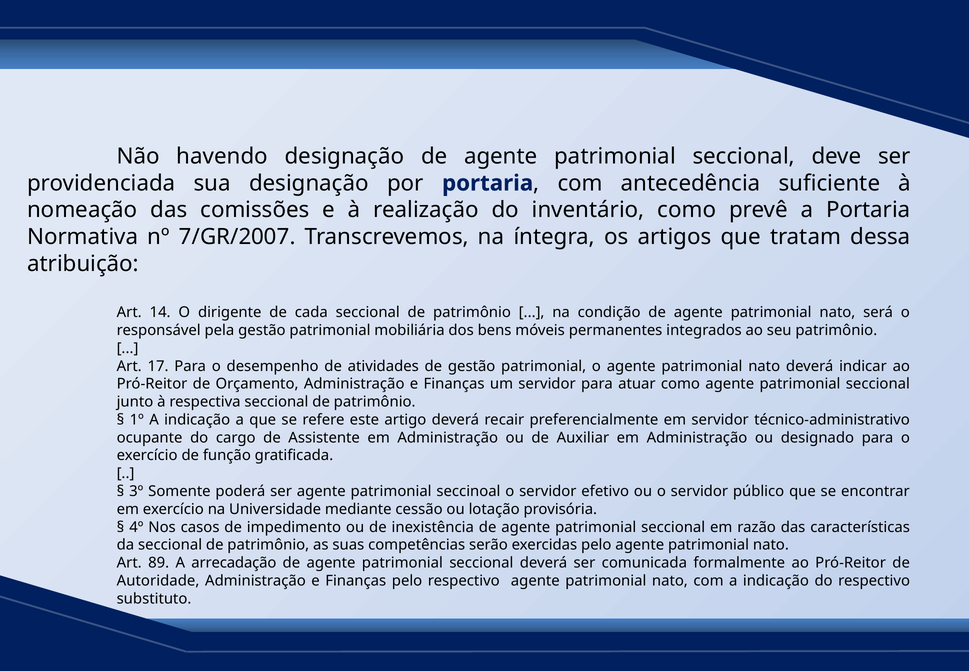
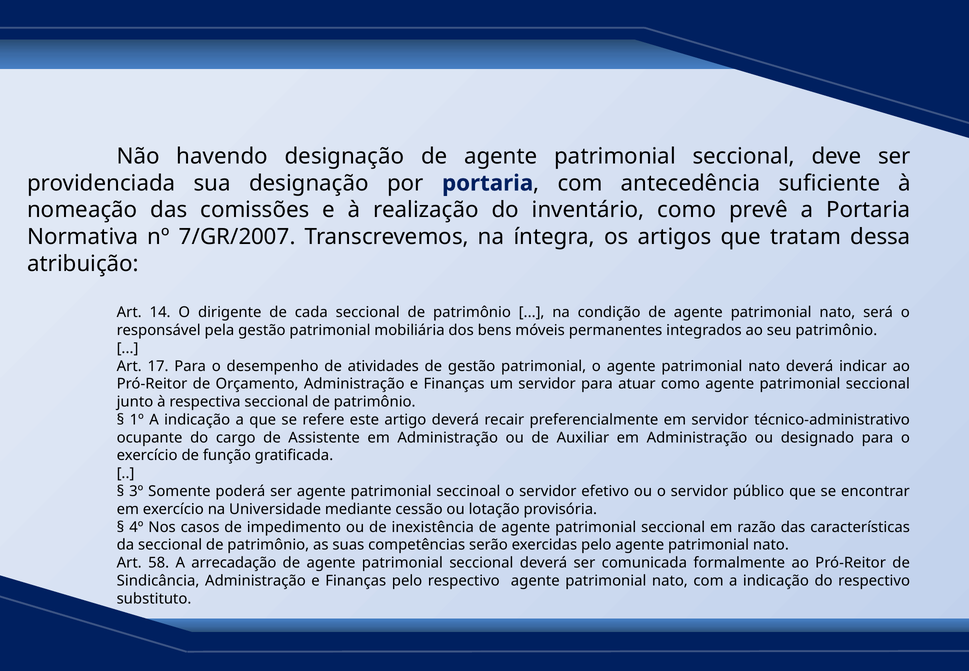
89: 89 -> 58
Autoridade: Autoridade -> Sindicância
